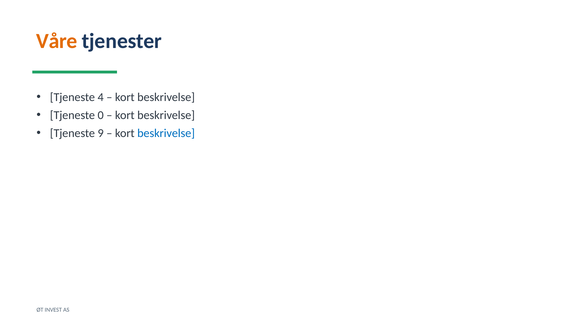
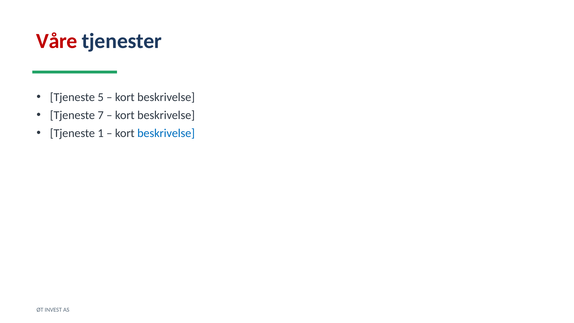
Våre colour: orange -> red
4: 4 -> 5
0: 0 -> 7
9: 9 -> 1
